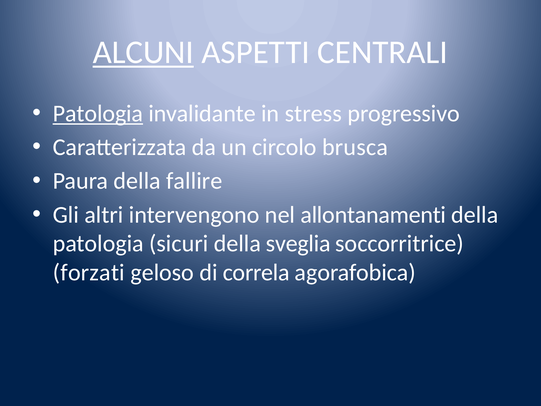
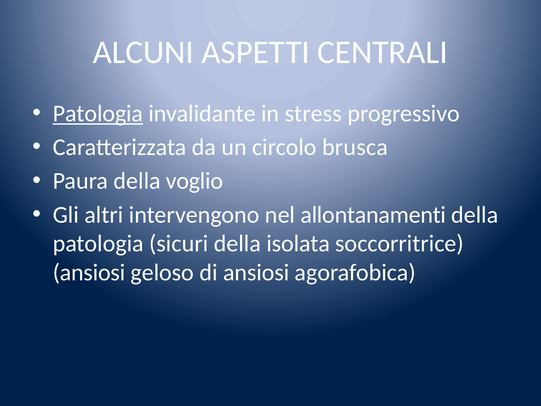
ALCUNI underline: present -> none
fallire: fallire -> voglio
sveglia: sveglia -> isolata
forzati at (89, 272): forzati -> ansiosi
di correla: correla -> ansiosi
